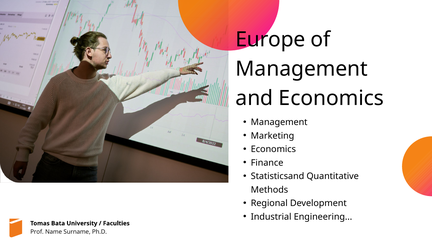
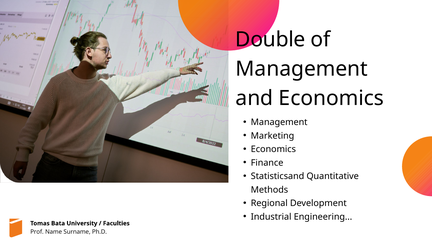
Europe: Europe -> Double
